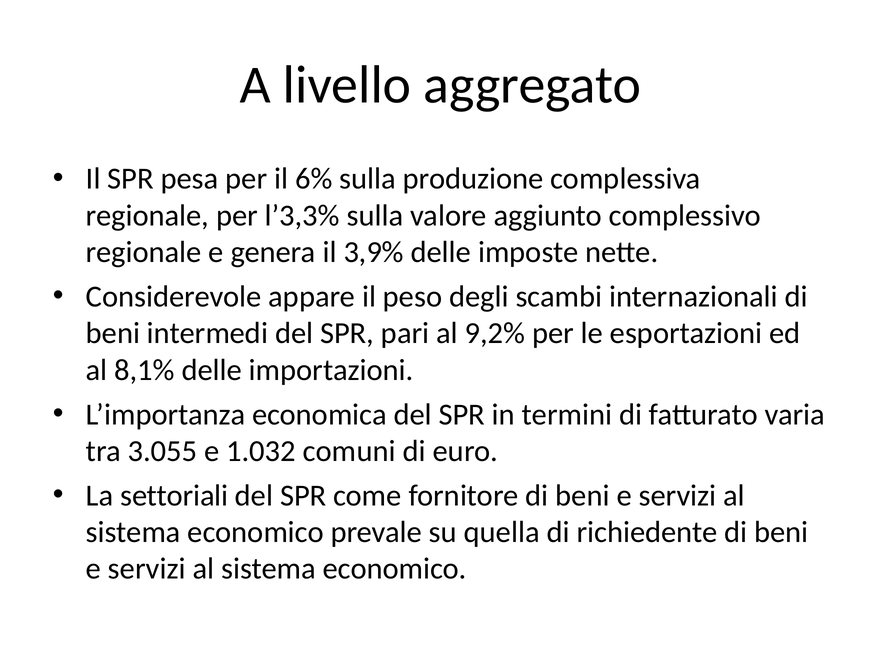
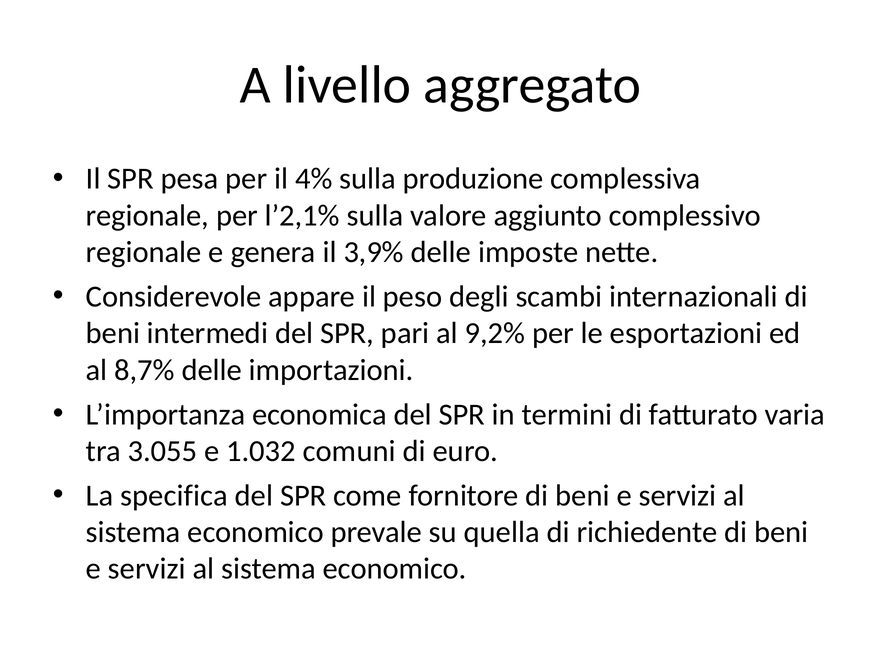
6%: 6% -> 4%
l’3,3%: l’3,3% -> l’2,1%
8,1%: 8,1% -> 8,7%
settoriali: settoriali -> specifica
